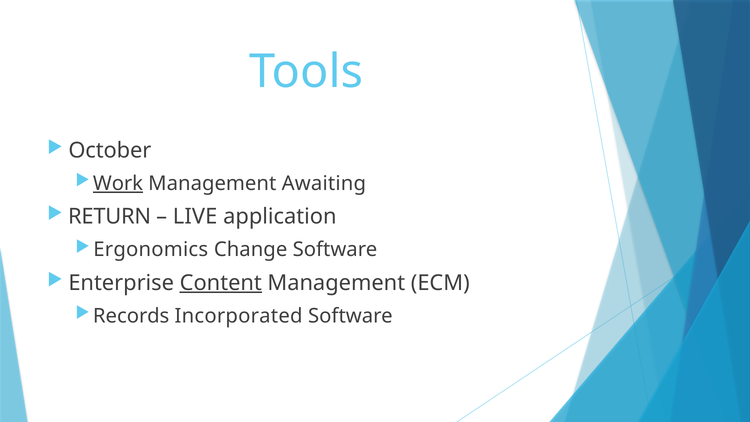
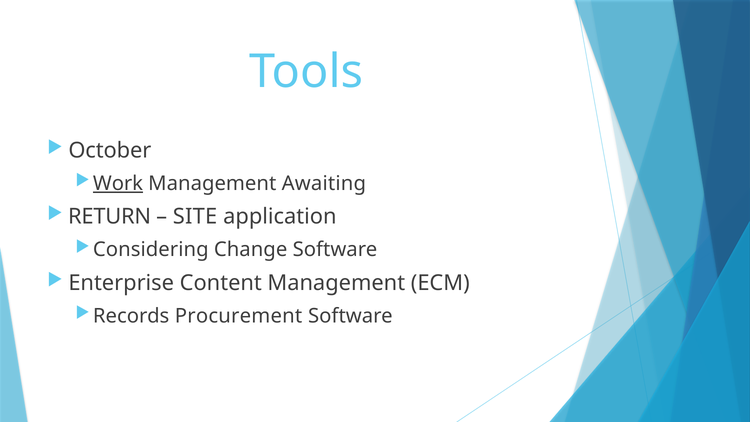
LIVE: LIVE -> SITE
Ergonomics: Ergonomics -> Considering
Content underline: present -> none
Incorporated: Incorporated -> Procurement
